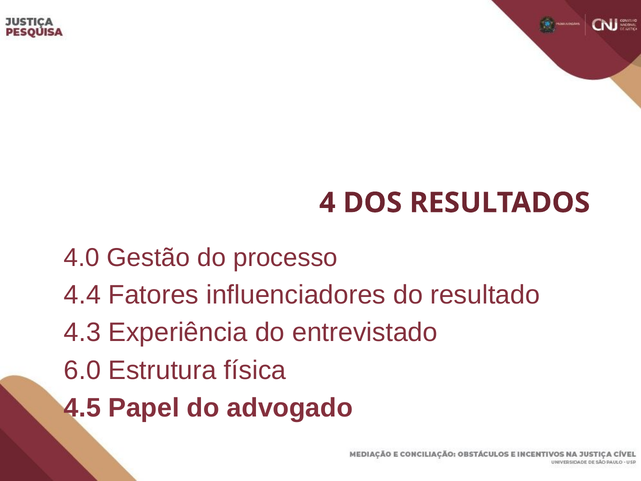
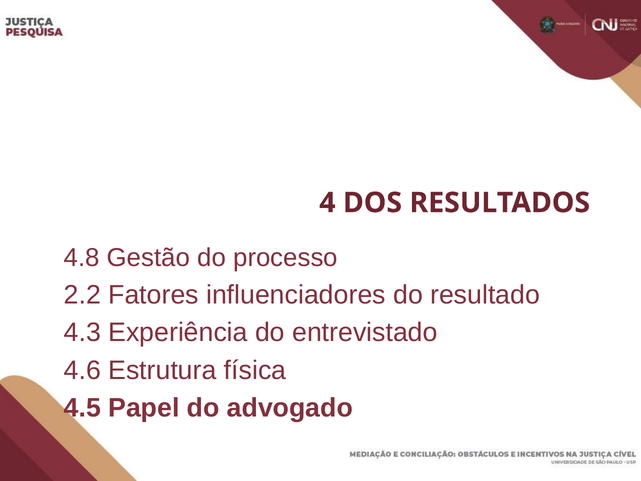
4.0: 4.0 -> 4.8
4.4: 4.4 -> 2.2
6.0: 6.0 -> 4.6
